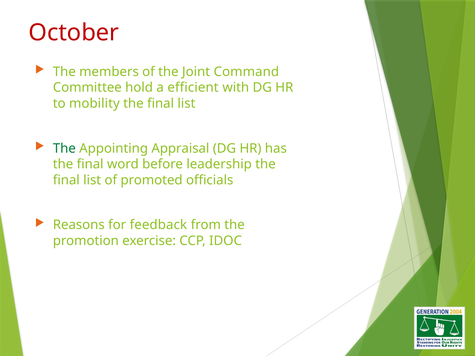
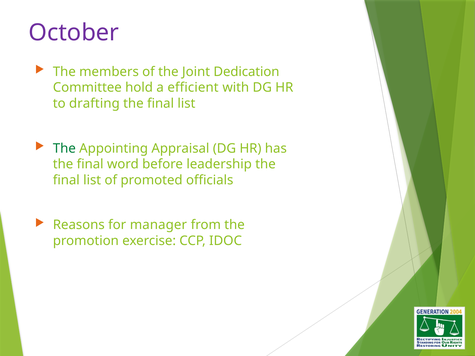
October colour: red -> purple
Command: Command -> Dedication
mobility: mobility -> drafting
feedback: feedback -> manager
